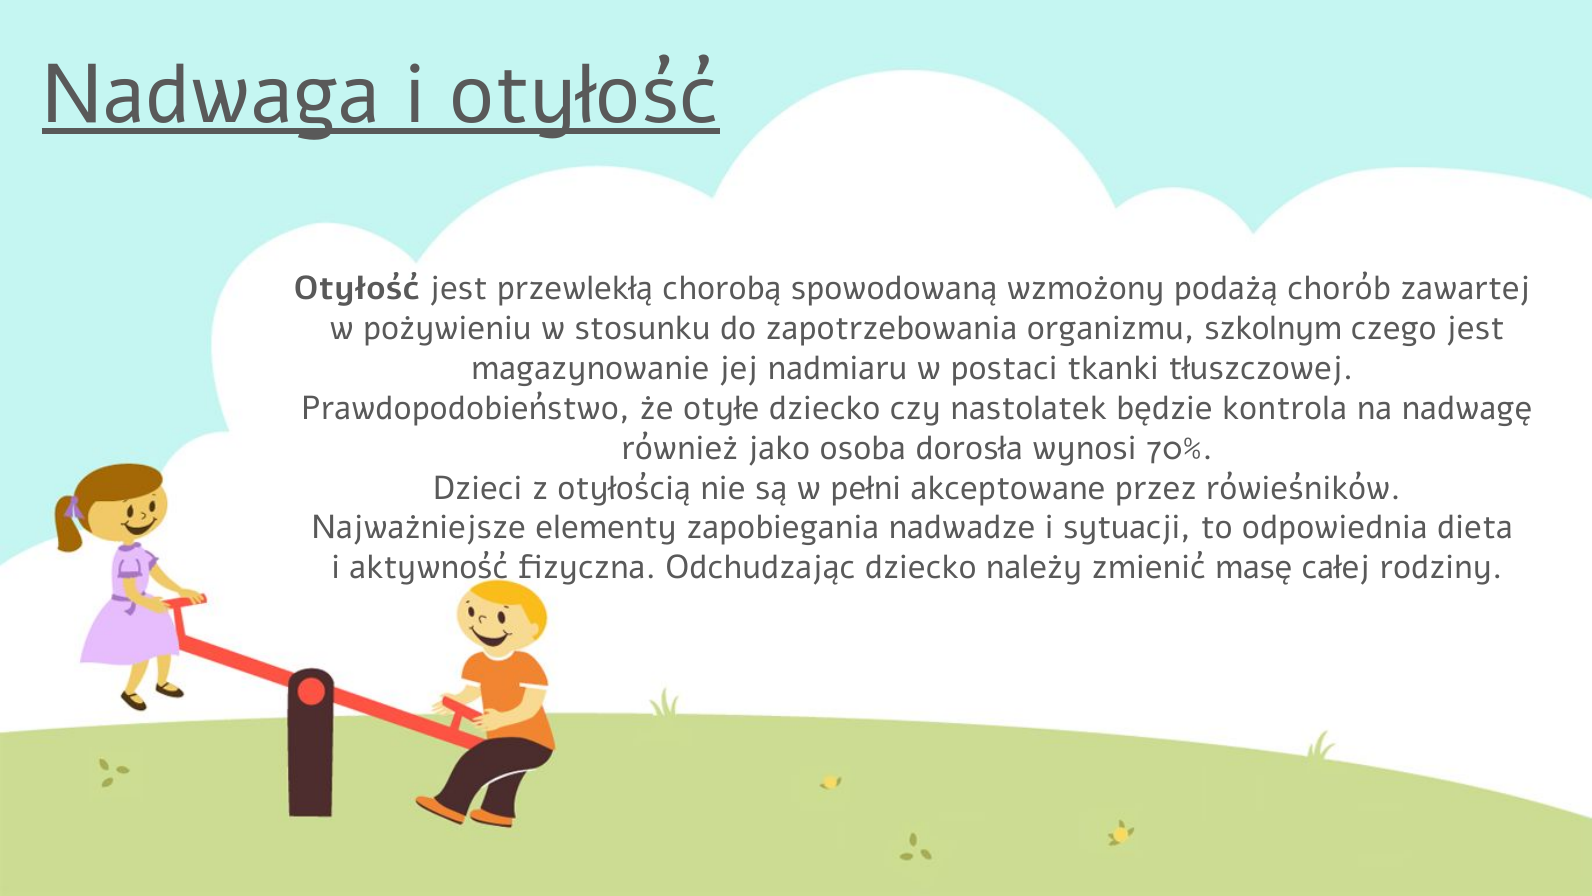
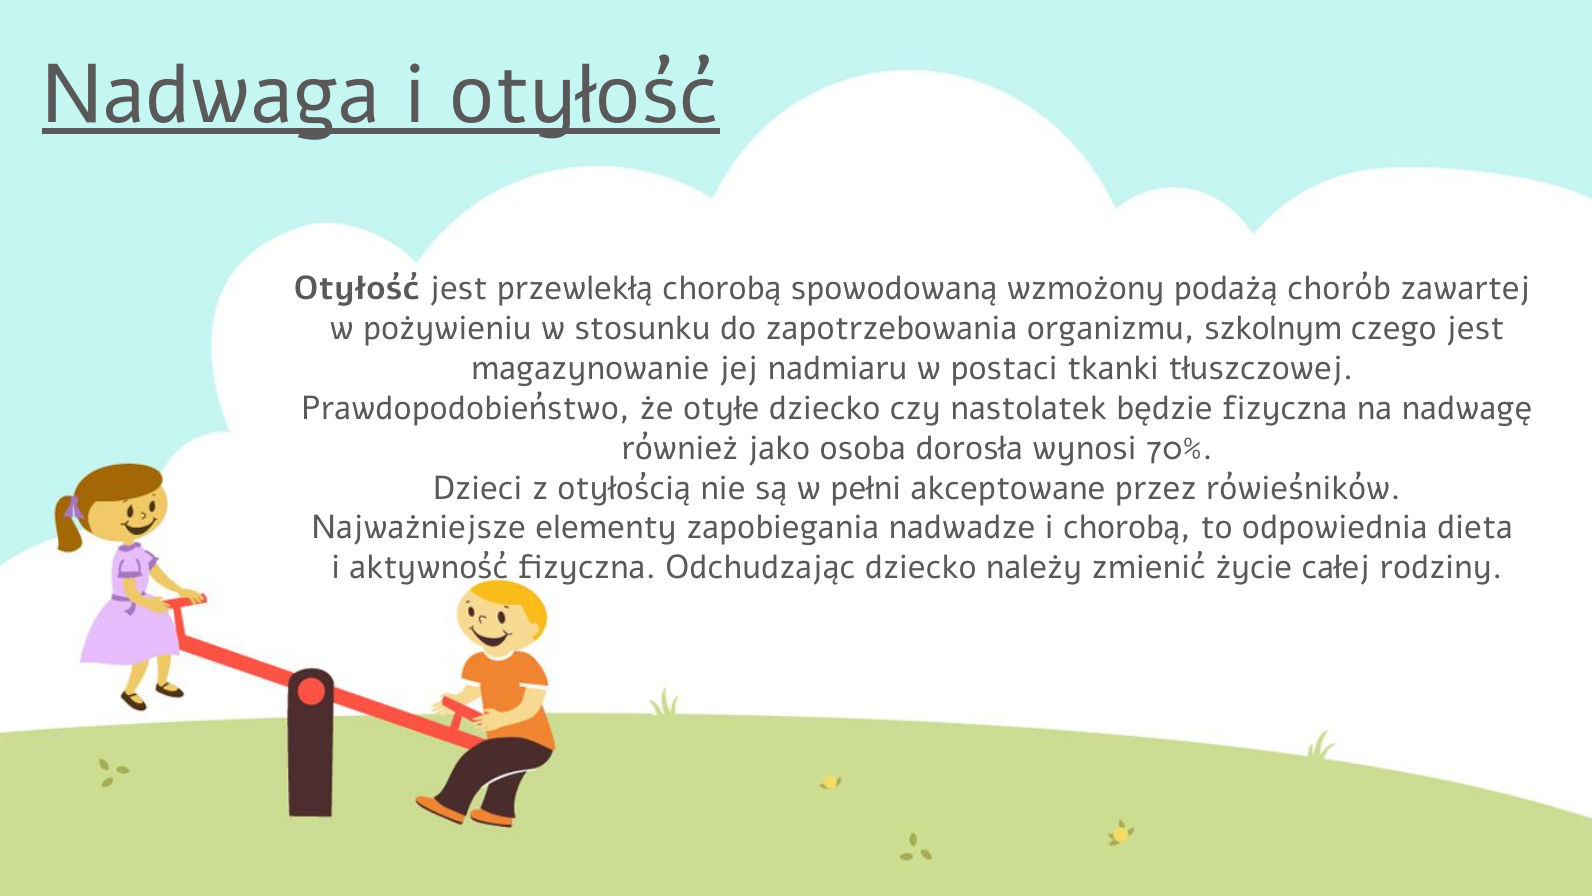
będzie kontrola: kontrola -> fizyczna
i sytuacji: sytuacji -> chorobą
masę: masę -> życie
